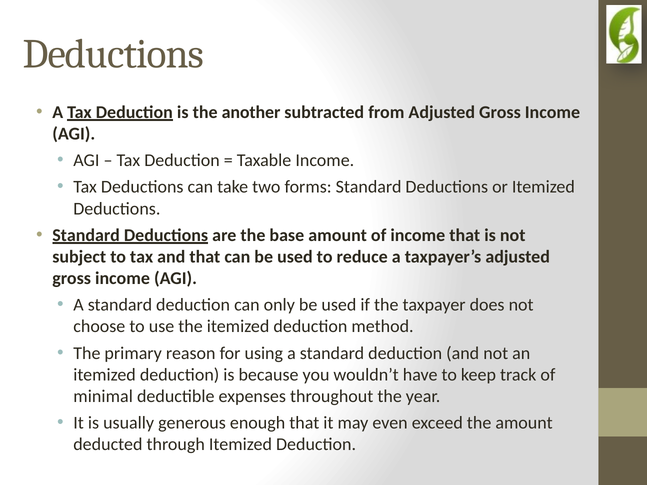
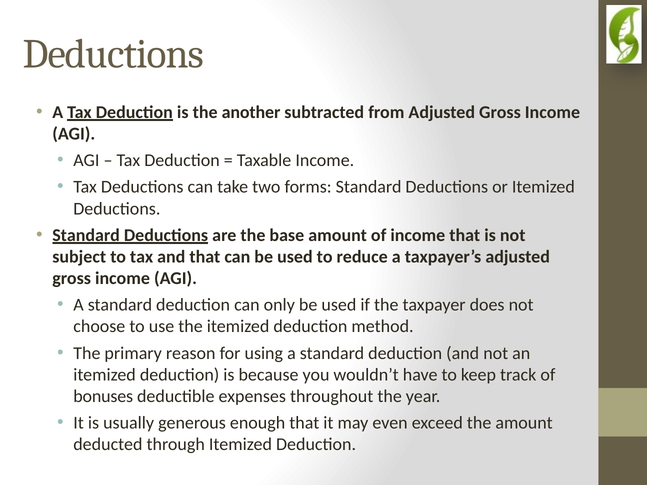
minimal: minimal -> bonuses
